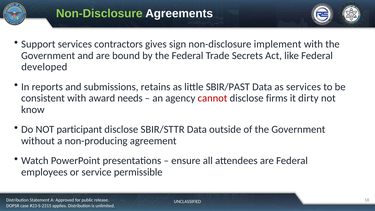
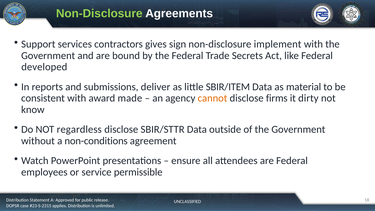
retains: retains -> deliver
SBIR/PAST: SBIR/PAST -> SBIR/ITEM
as services: services -> material
needs: needs -> made
cannot colour: red -> orange
participant: participant -> regardless
non-producing: non-producing -> non-conditions
